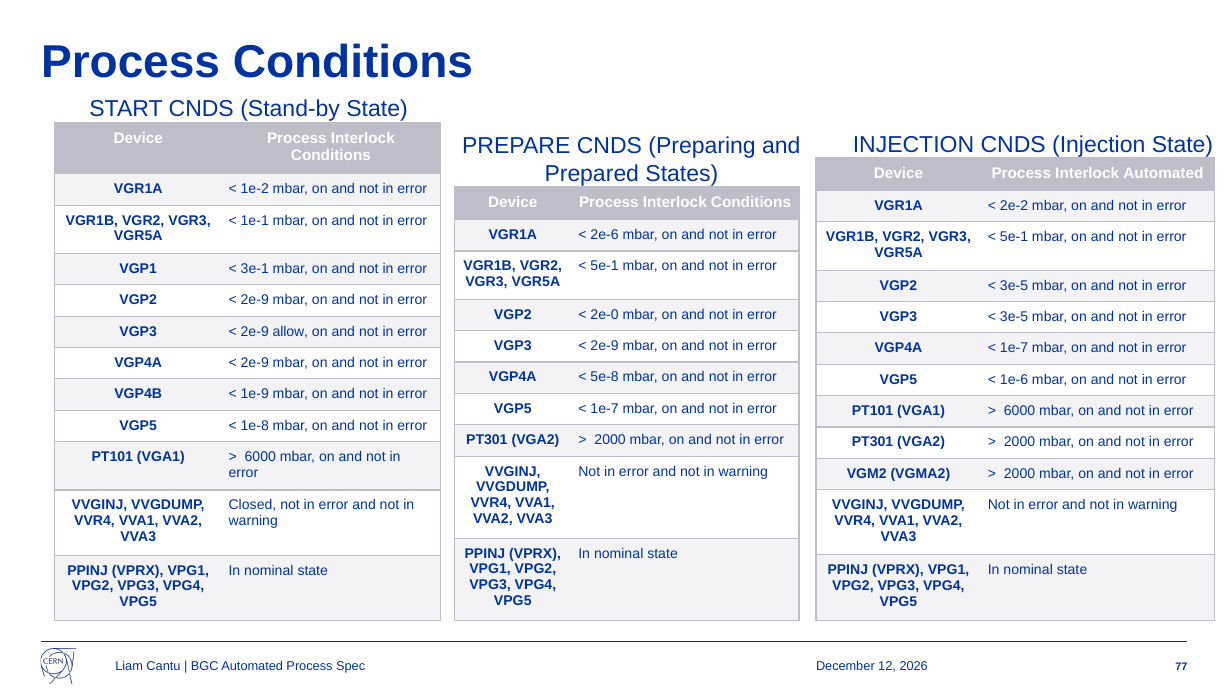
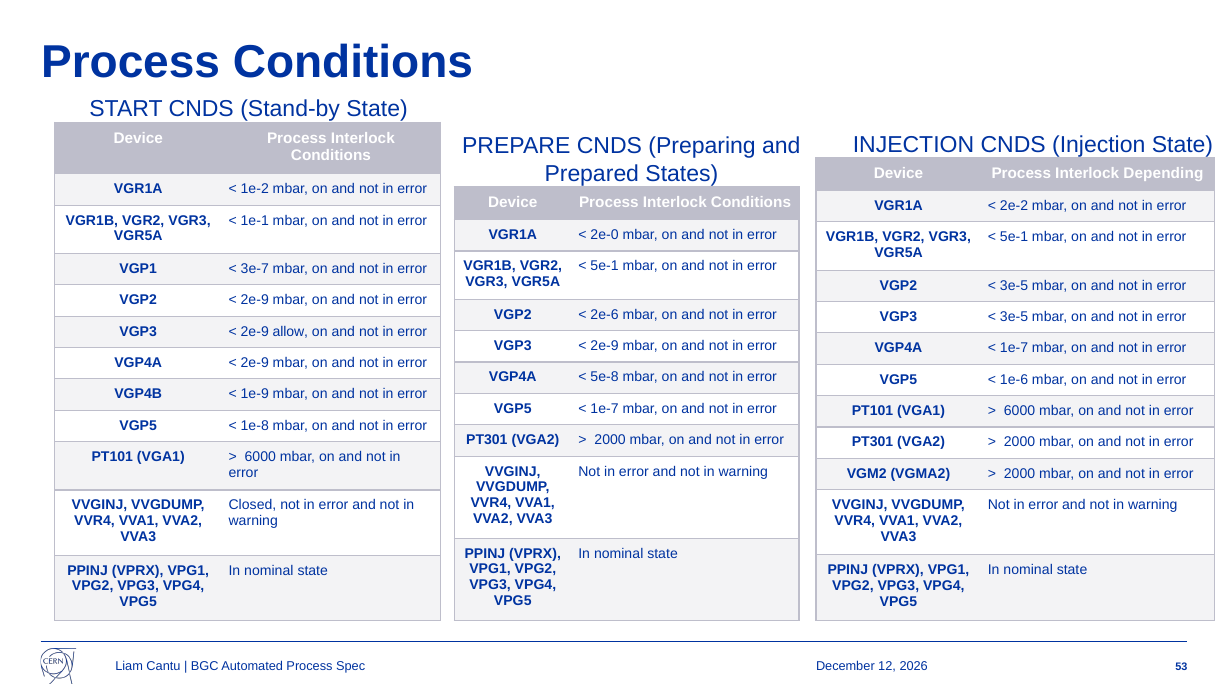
Interlock Automated: Automated -> Depending
2e-6: 2e-6 -> 2e-0
3e-1: 3e-1 -> 3e-7
2e-0: 2e-0 -> 2e-6
77: 77 -> 53
